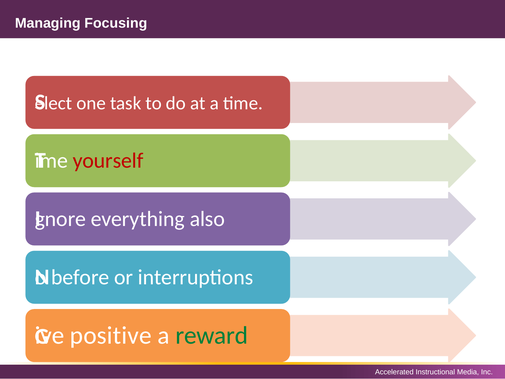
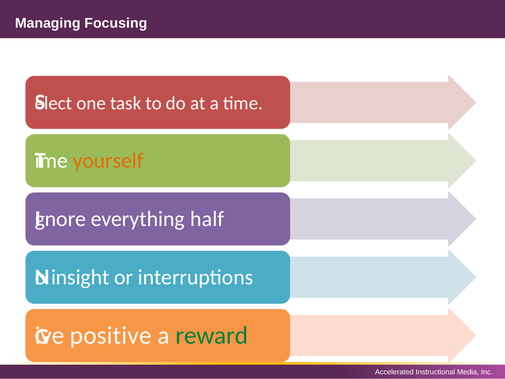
yourself colour: red -> orange
also: also -> half
before: before -> insight
